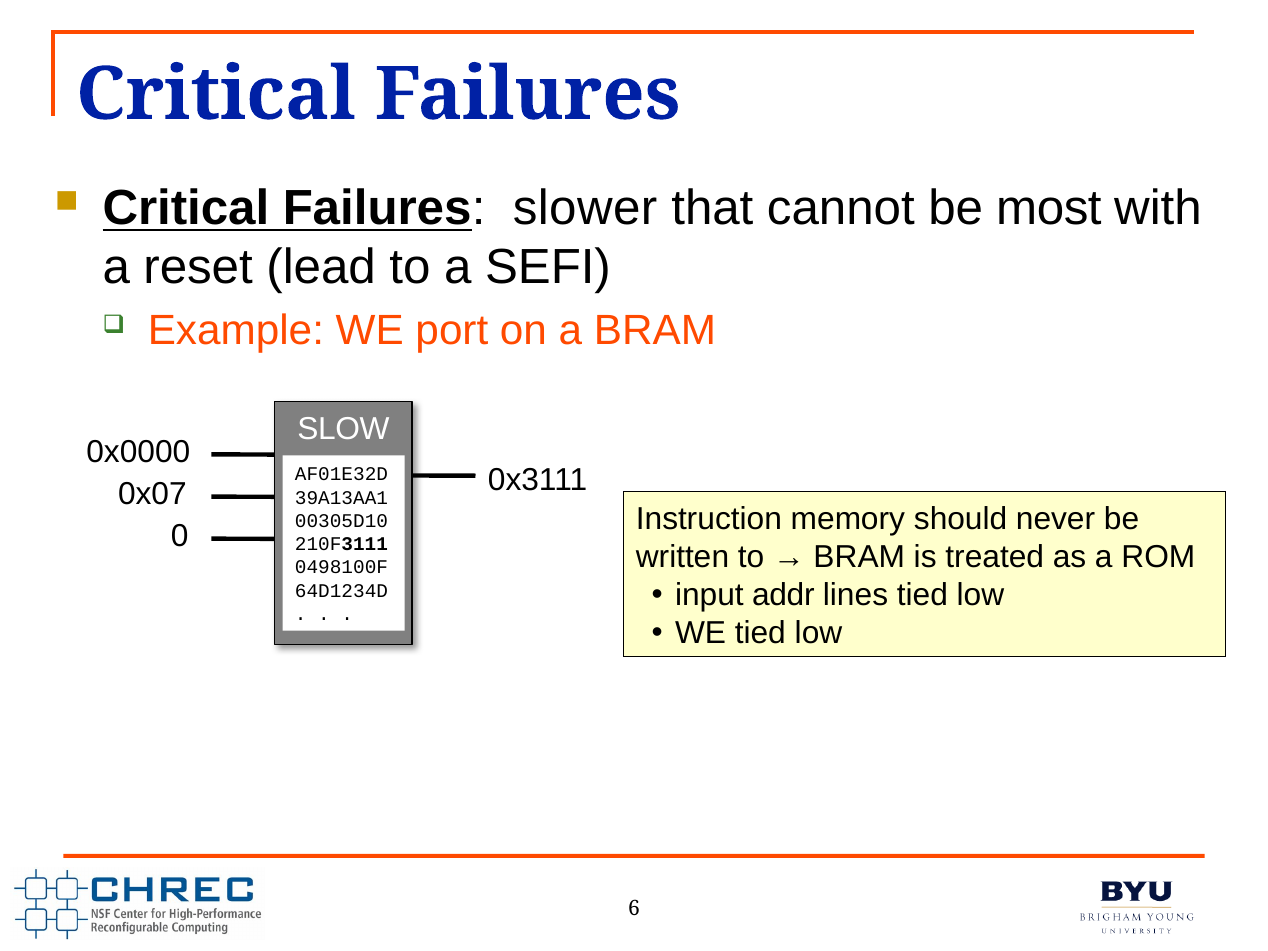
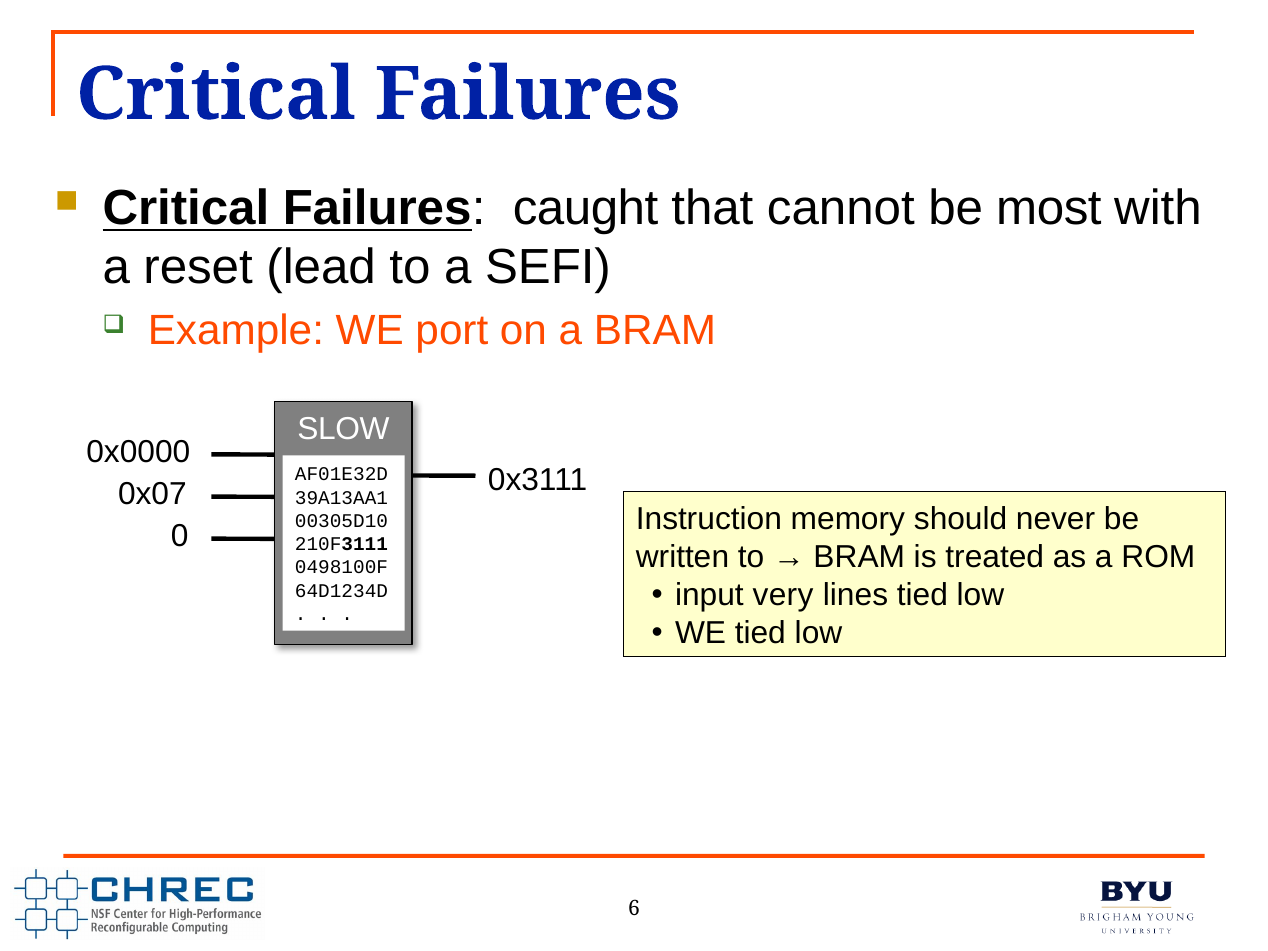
slower: slower -> caught
addr: addr -> very
